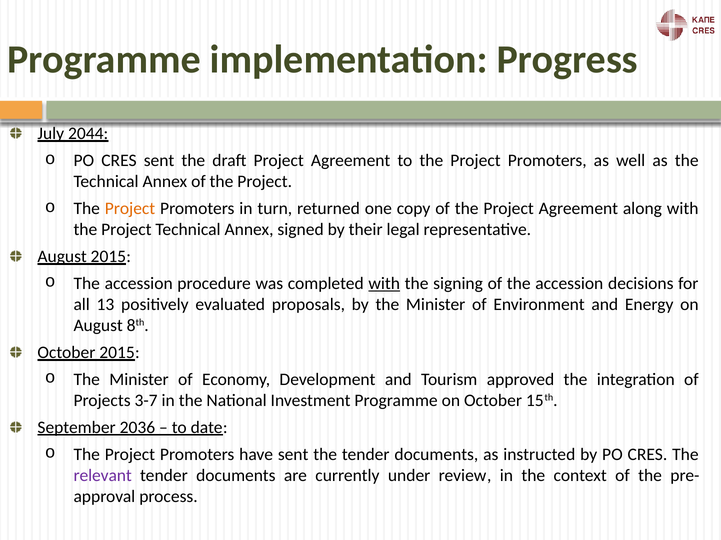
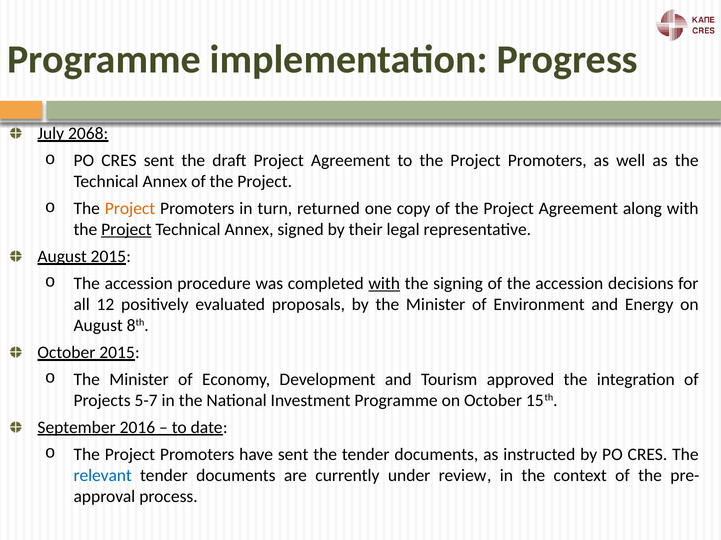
2044: 2044 -> 2068
Project at (126, 230) underline: none -> present
13: 13 -> 12
3-7: 3-7 -> 5-7
2036: 2036 -> 2016
relevant colour: purple -> blue
